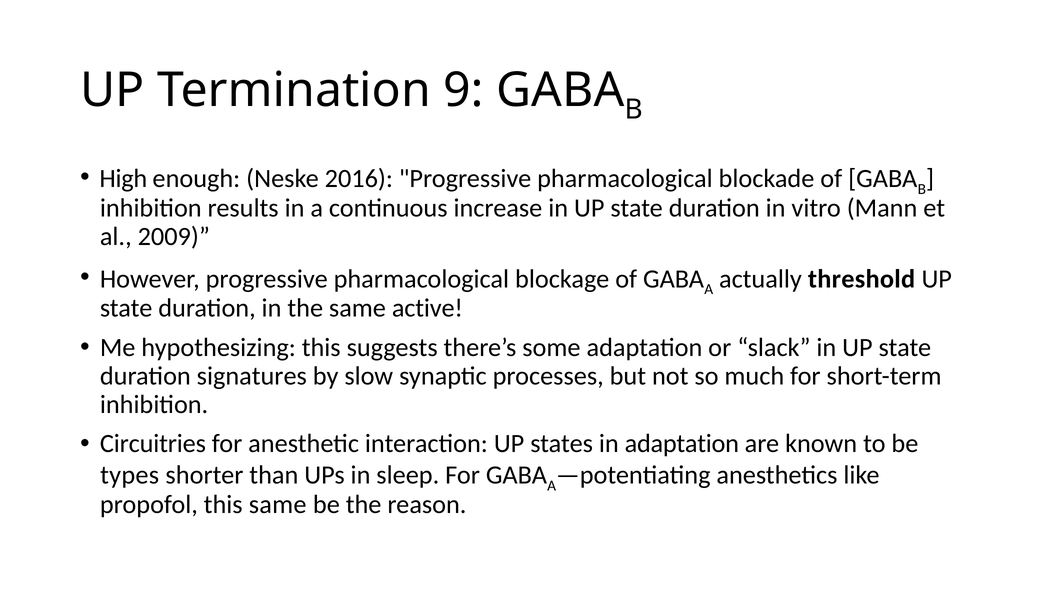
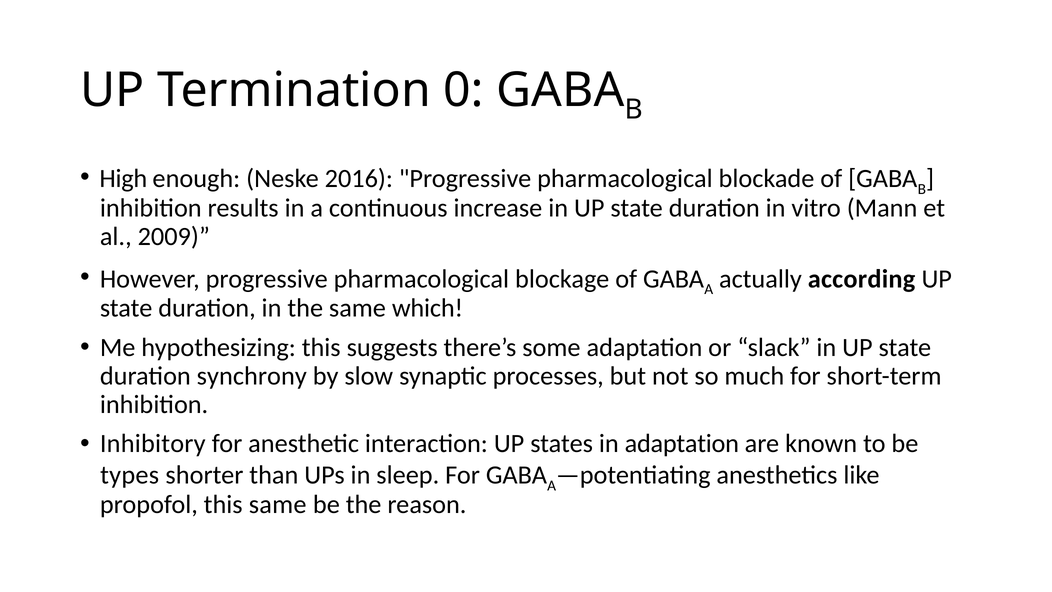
9: 9 -> 0
threshold: threshold -> according
active: active -> which
signatures: signatures -> synchrony
Circuitries: Circuitries -> Inhibitory
